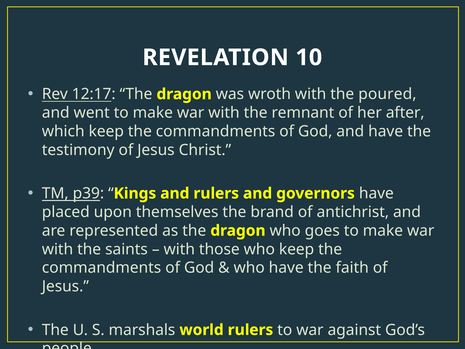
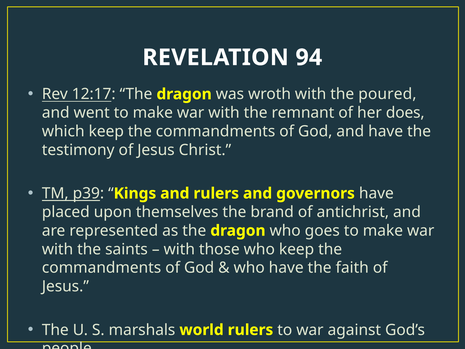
10: 10 -> 94
after: after -> does
